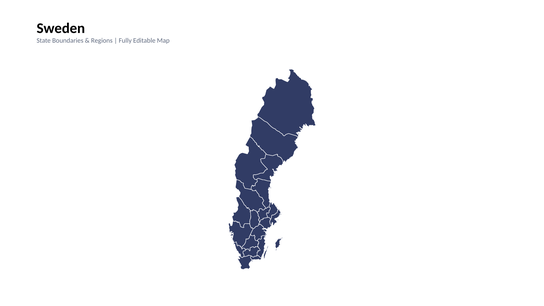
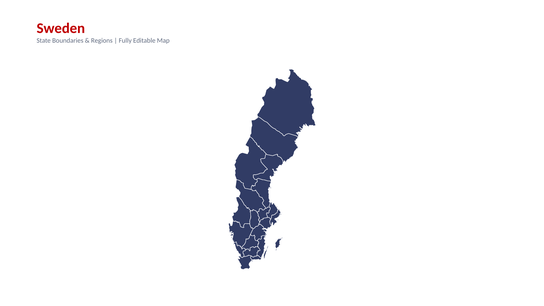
Sweden colour: black -> red
